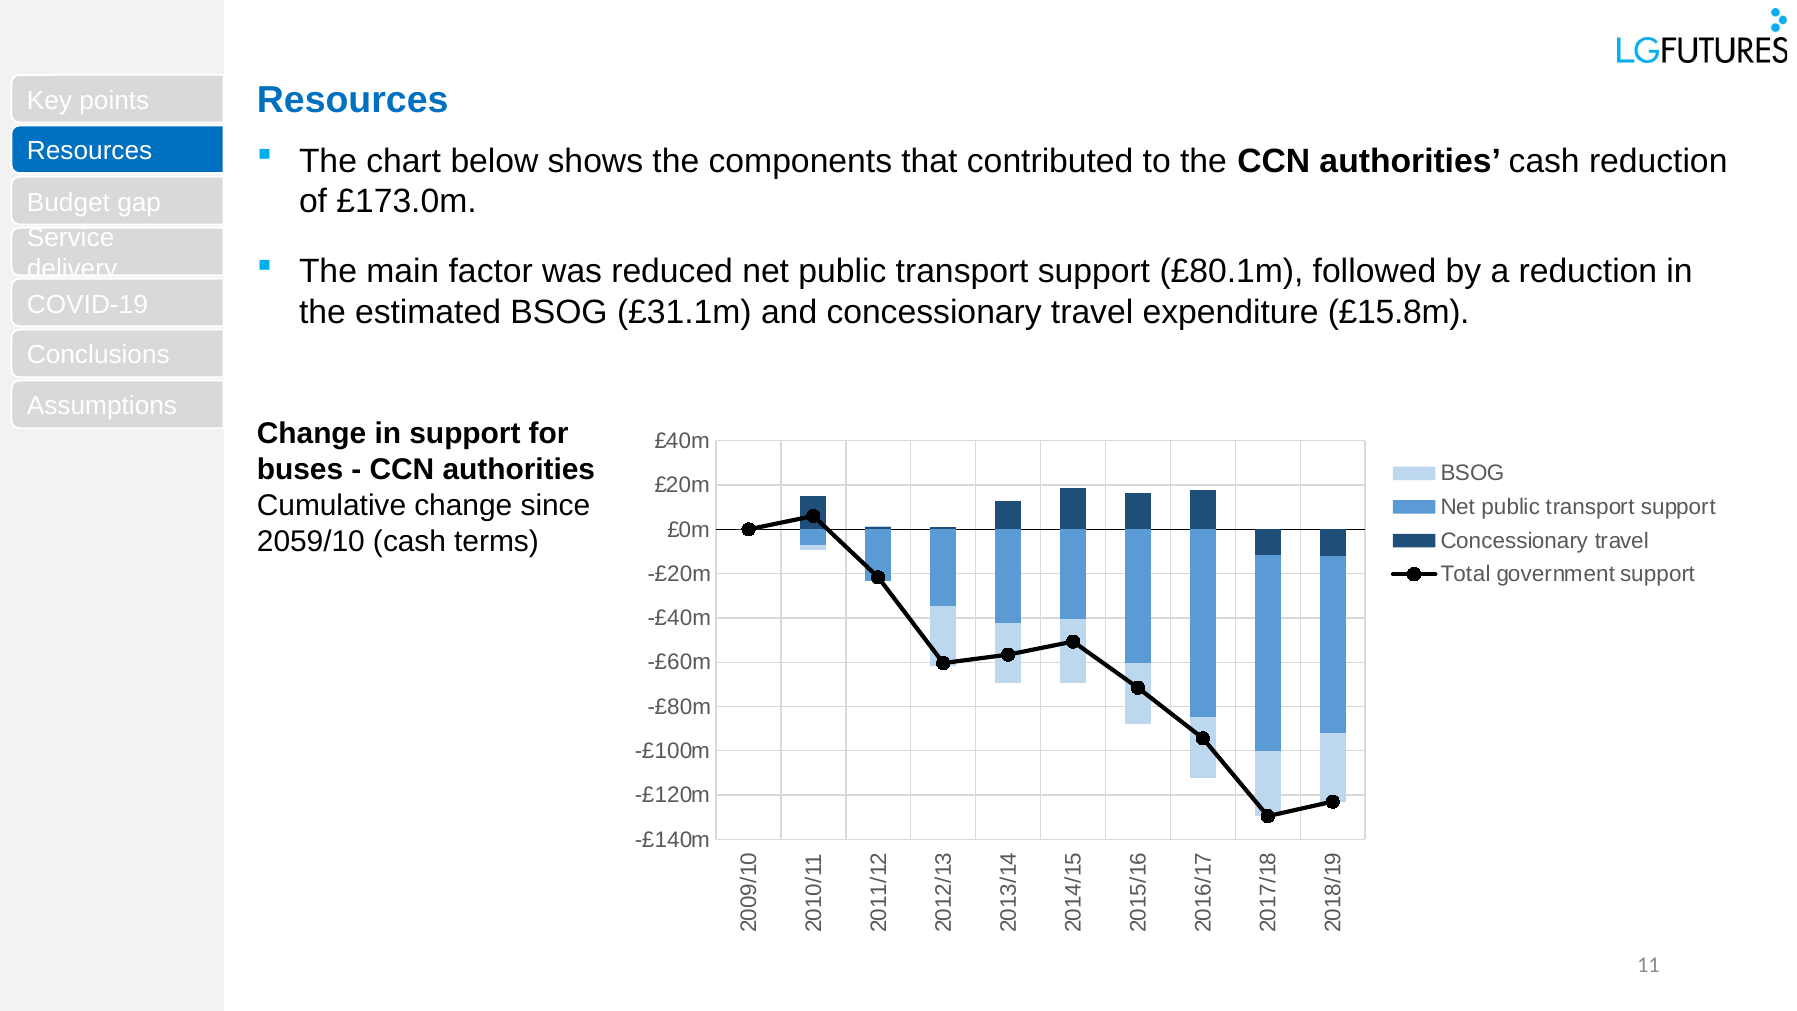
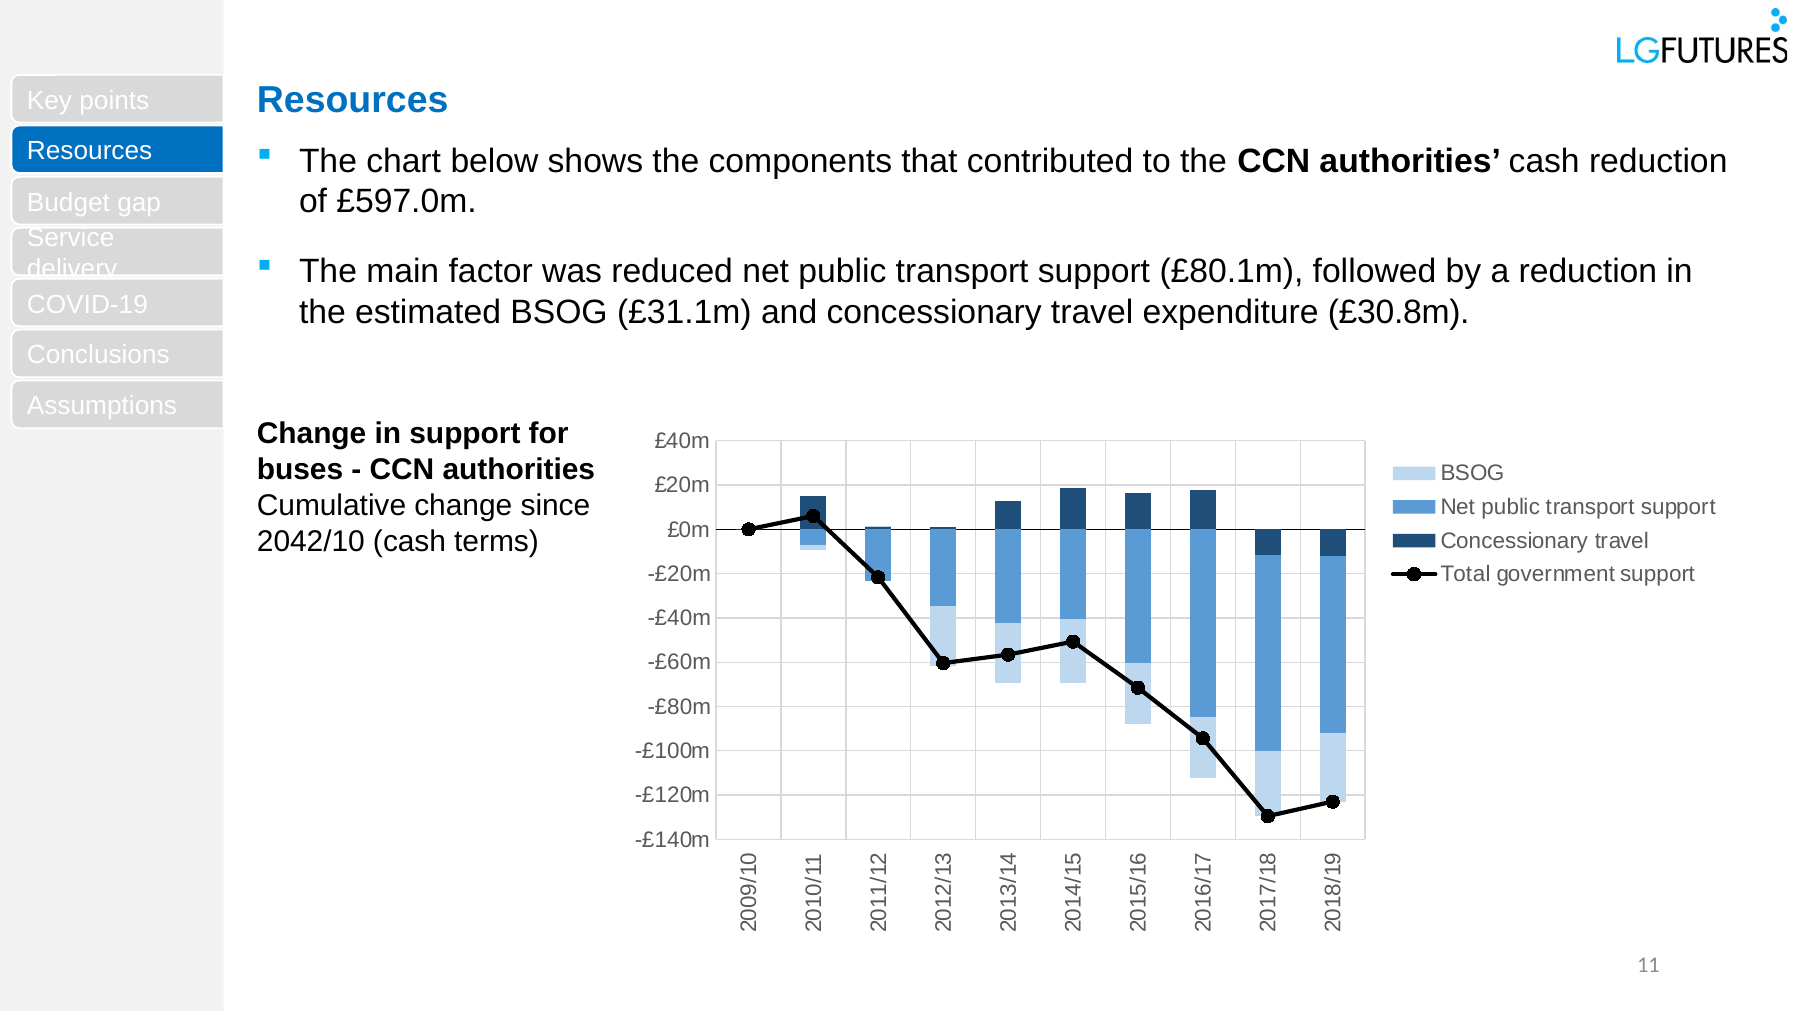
£173.0m: £173.0m -> £597.0m
£15.8m: £15.8m -> £30.8m
2059/10: 2059/10 -> 2042/10
